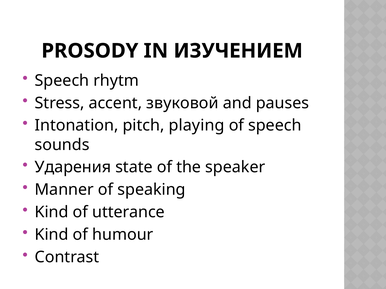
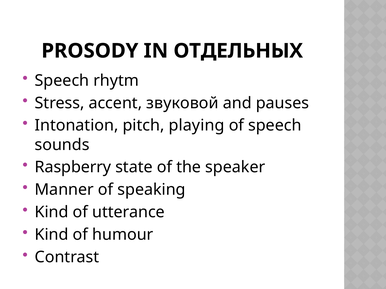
ИЗУЧЕНИЕМ: ИЗУЧЕНИЕМ -> ОТДЕЛЬНЫХ
Ударения: Ударения -> Raspberry
